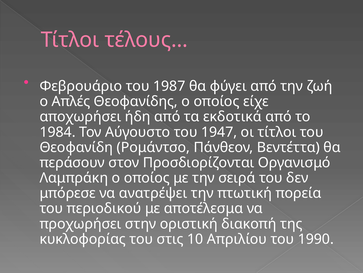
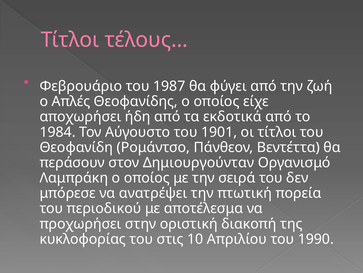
1947: 1947 -> 1901
Προσδιορίζονται: Προσδιορίζονται -> Δημιουργούνταν
